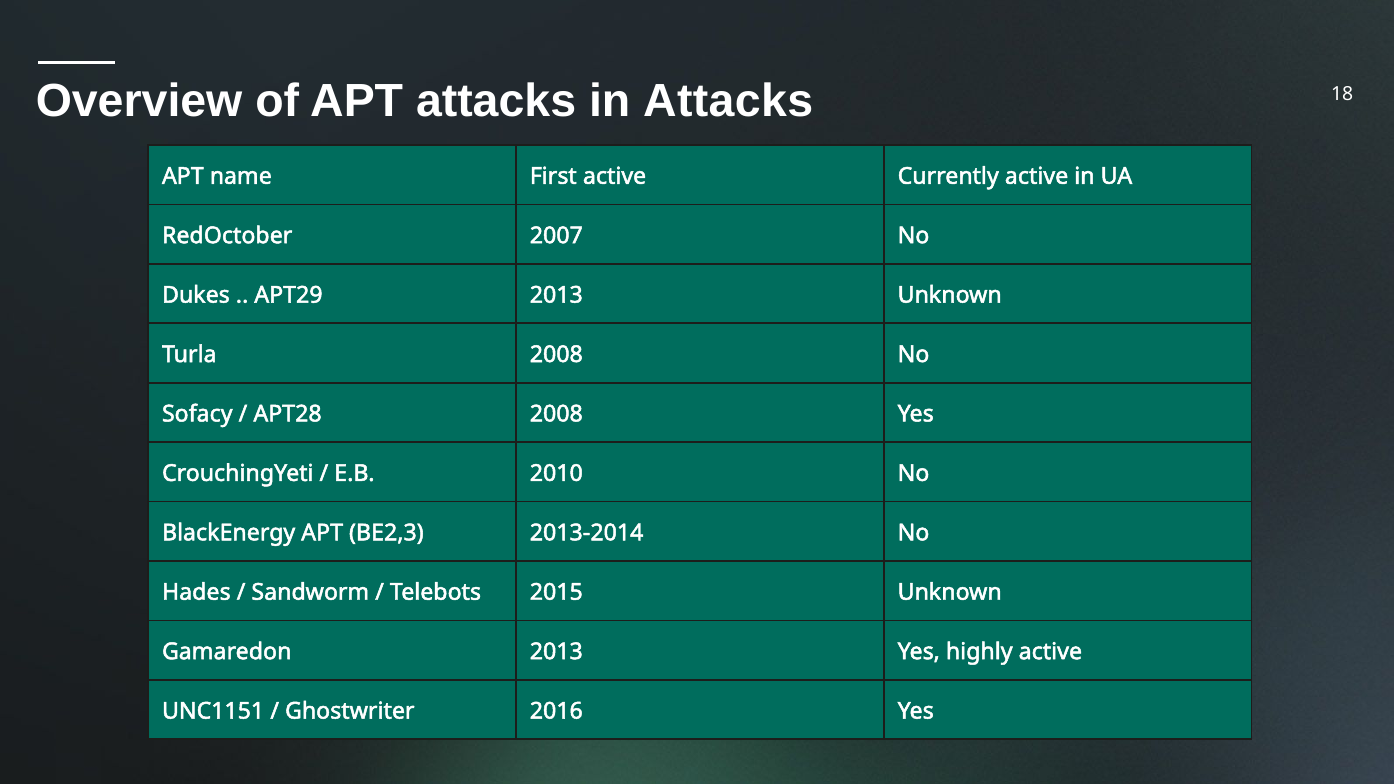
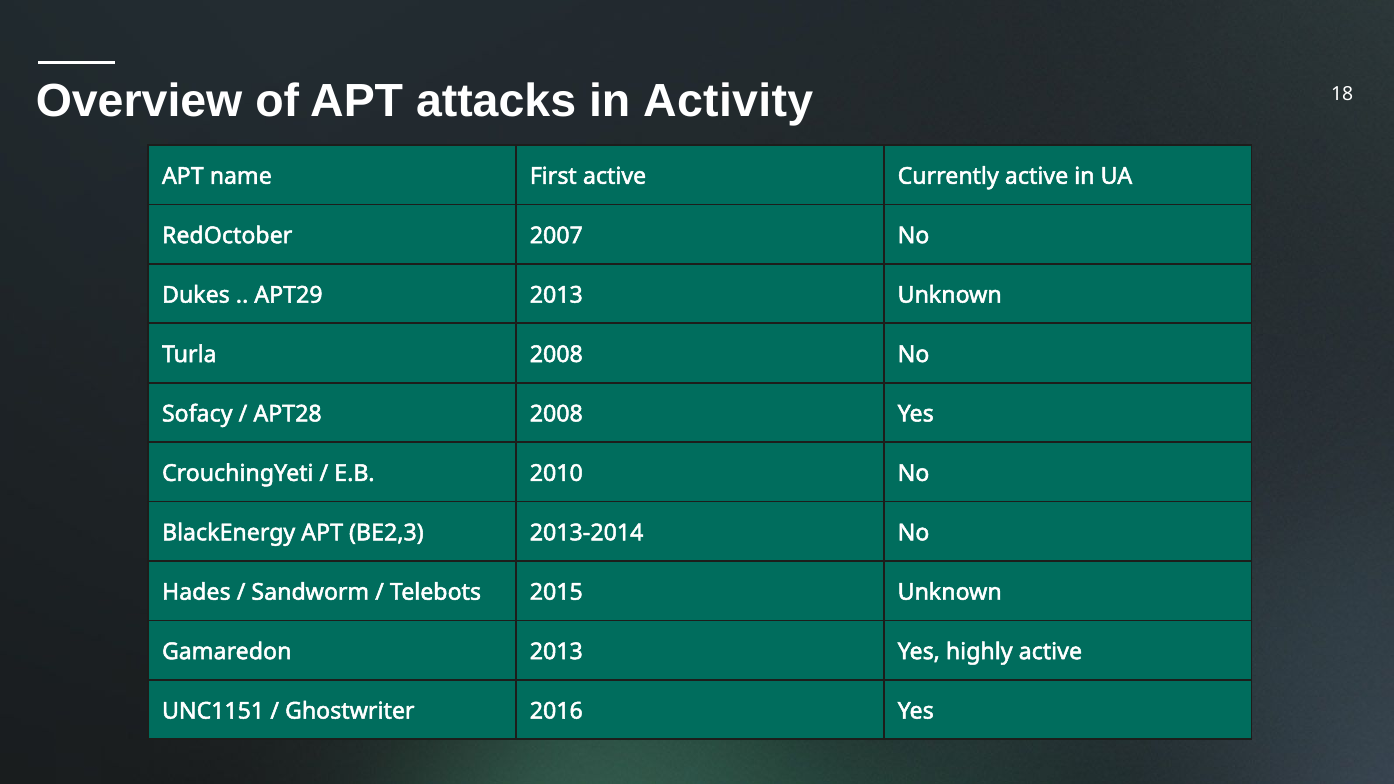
in Attacks: Attacks -> Activity
